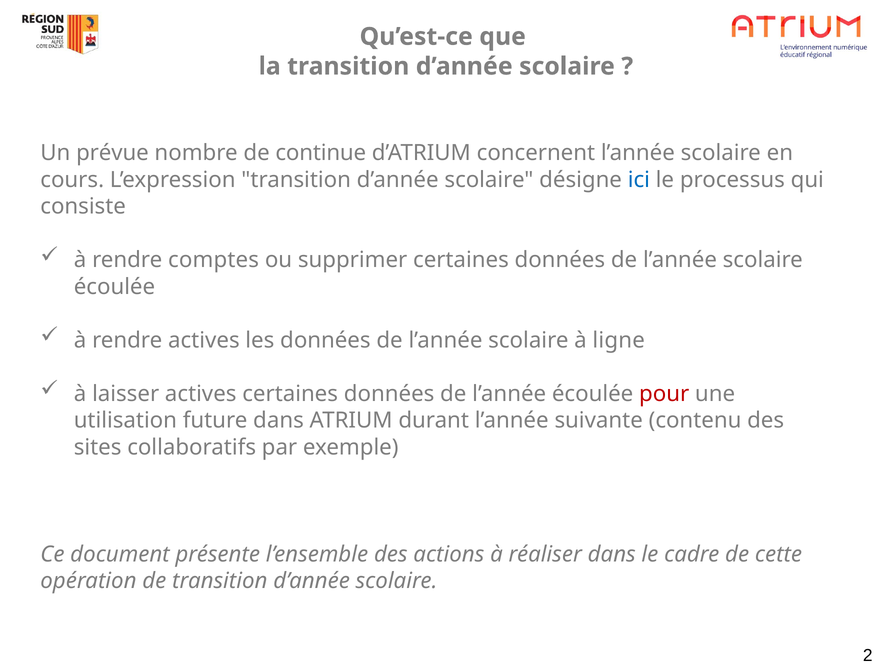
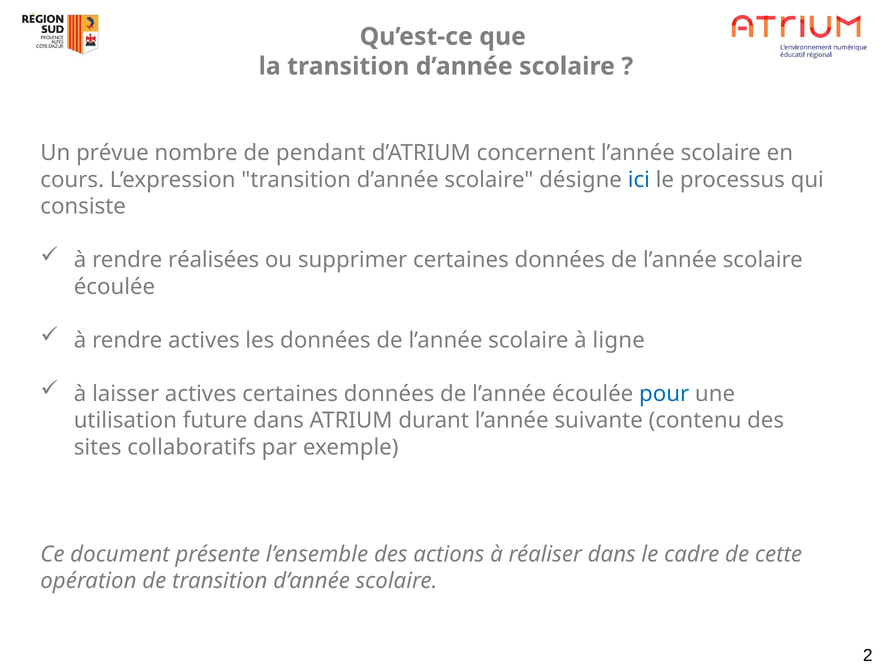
continue: continue -> pendant
comptes: comptes -> réalisées
pour colour: red -> blue
